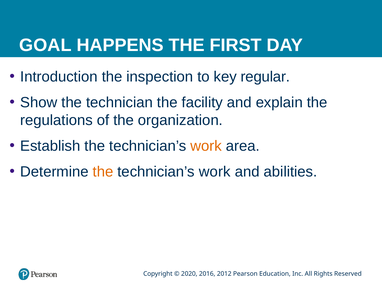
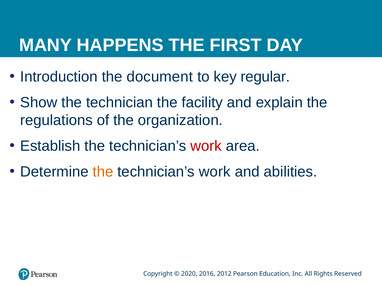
GOAL: GOAL -> MANY
inspection: inspection -> document
work at (206, 146) colour: orange -> red
